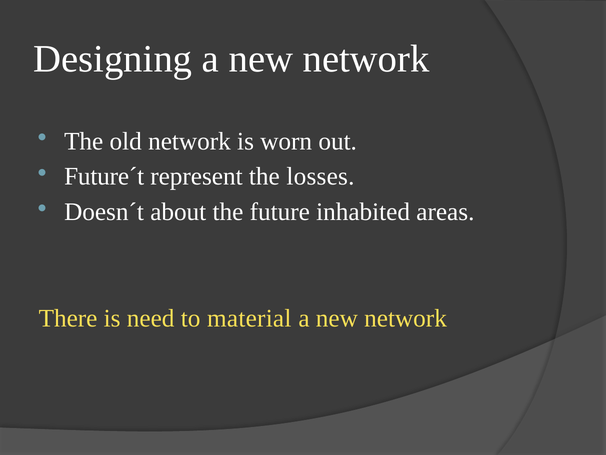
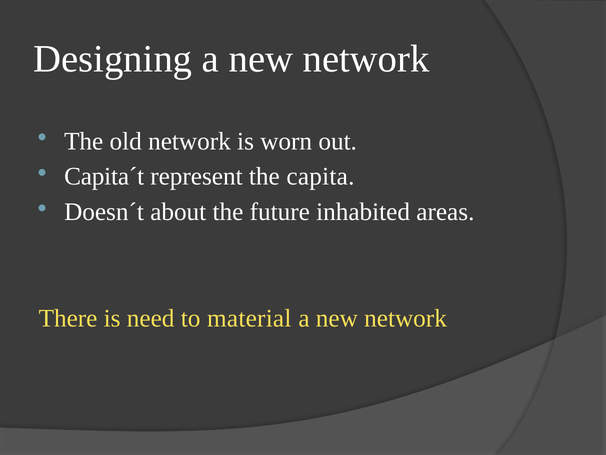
Future´t: Future´t -> Capita´t
losses: losses -> capita
